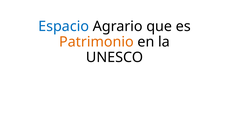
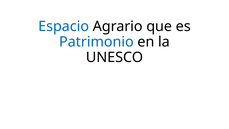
Patrimonio colour: orange -> blue
